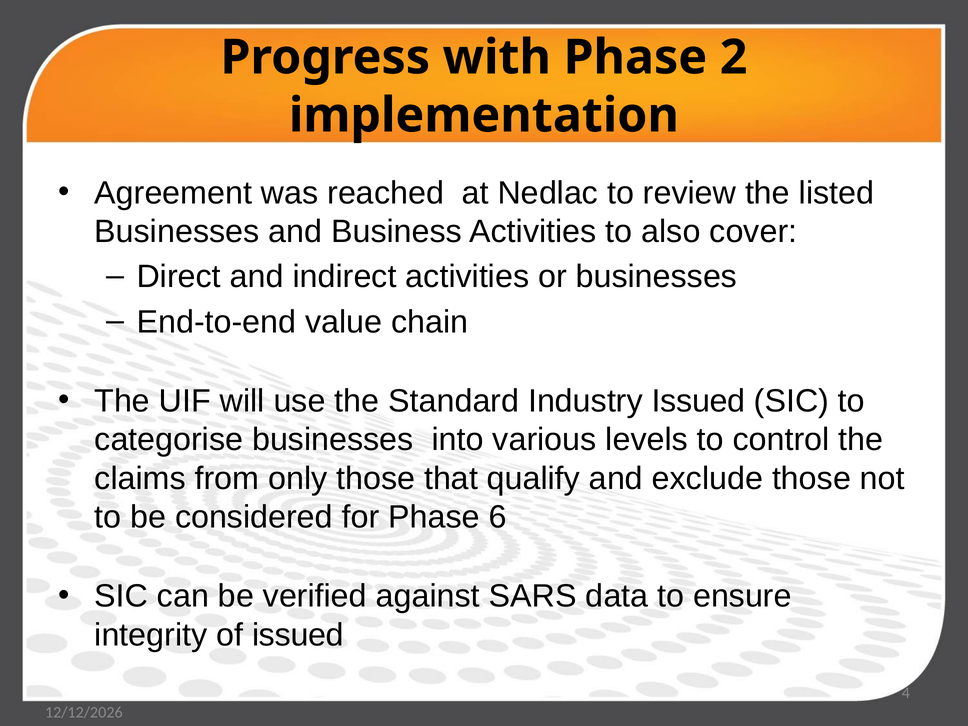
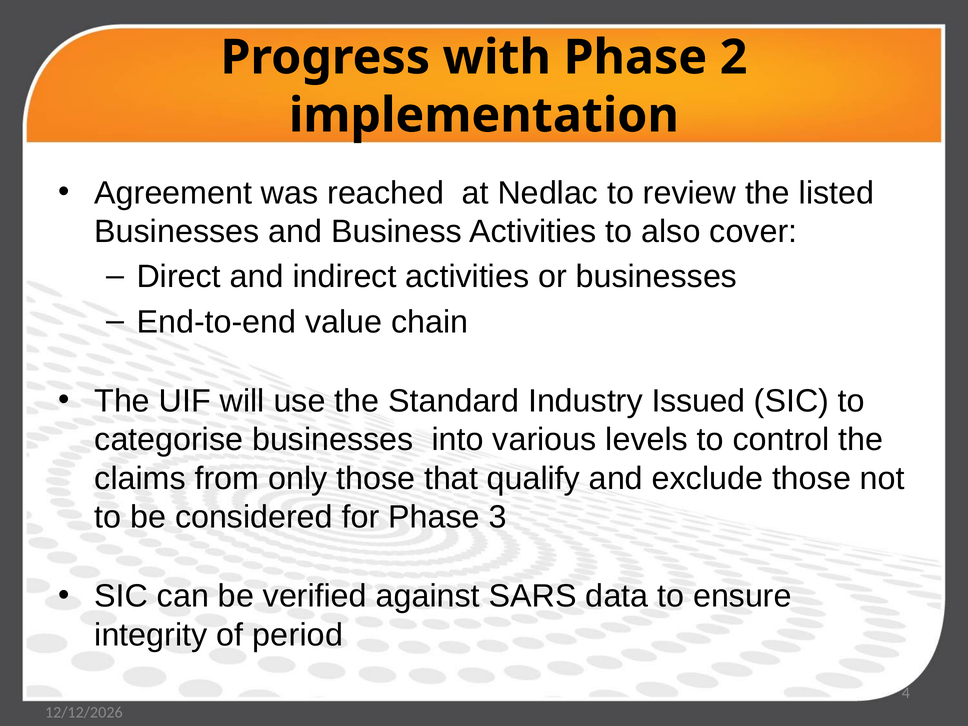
6: 6 -> 3
of issued: issued -> period
